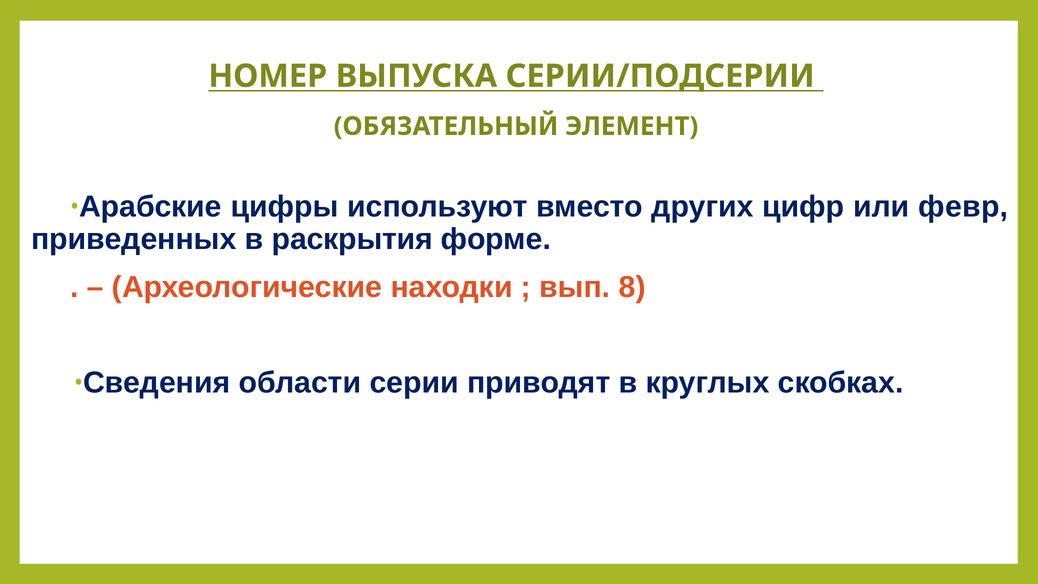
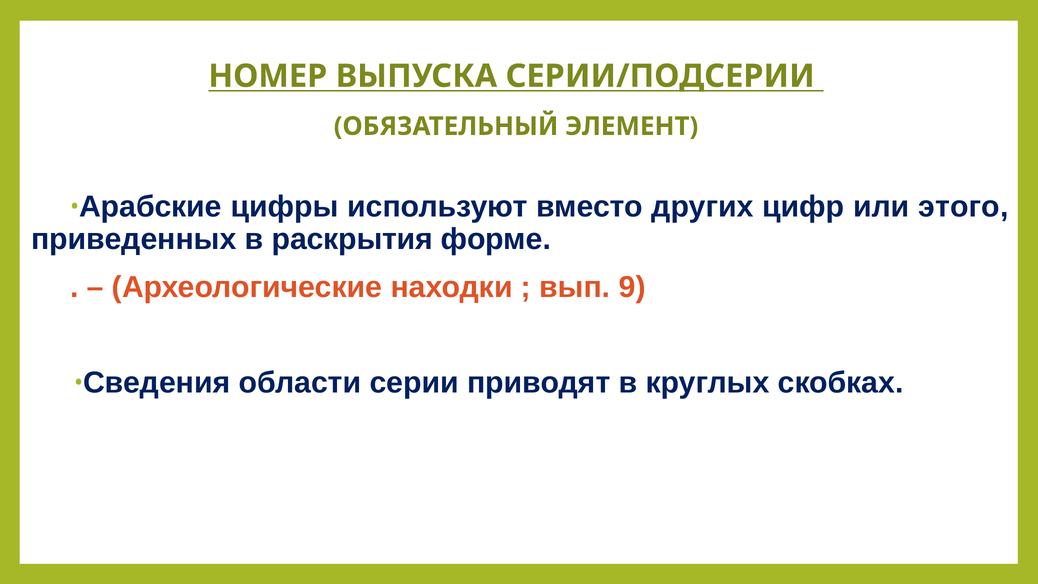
февр: февр -> этого
8: 8 -> 9
